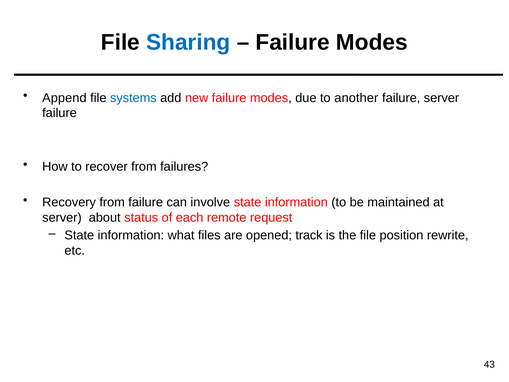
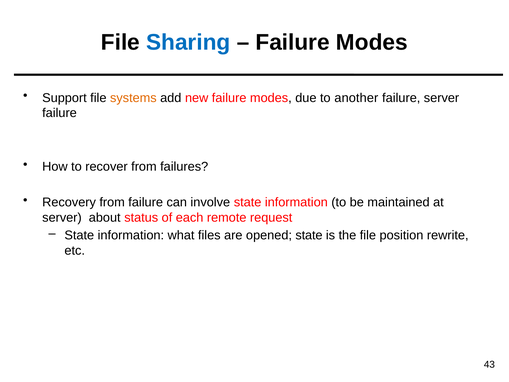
Append: Append -> Support
systems colour: blue -> orange
opened track: track -> state
